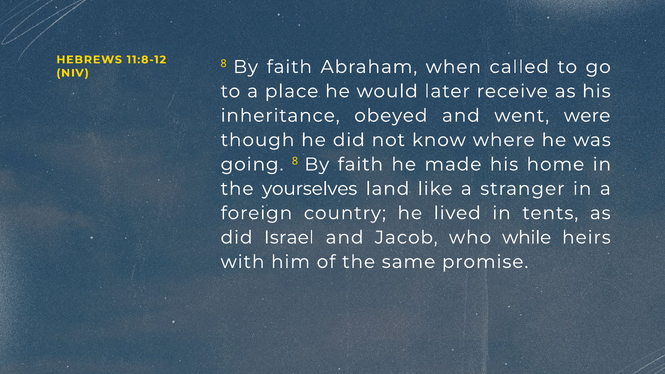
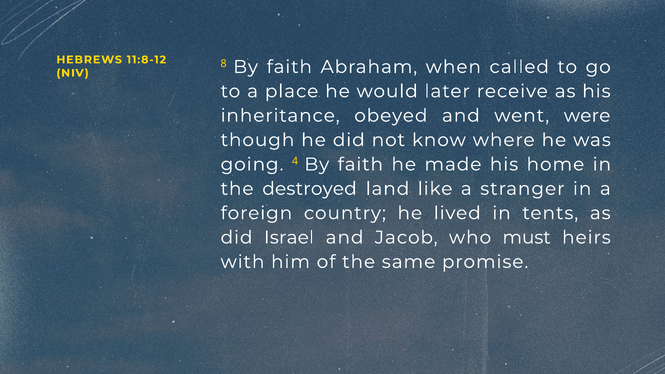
going 8: 8 -> 4
yourselves: yourselves -> destroyed
while: while -> must
